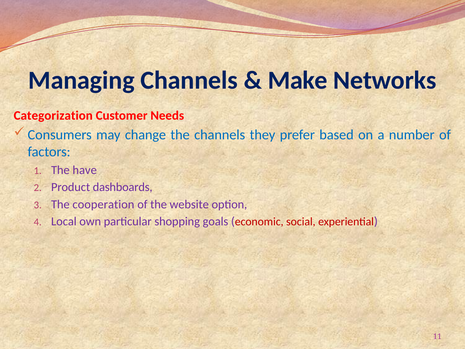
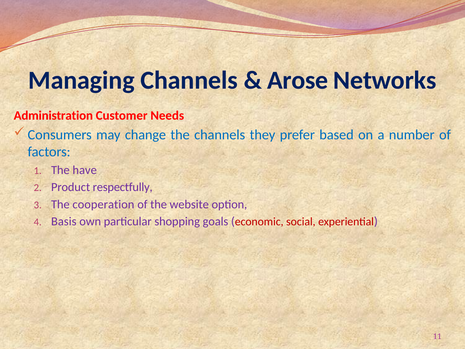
Make: Make -> Arose
Categorization: Categorization -> Administration
dashboards: dashboards -> respectfully
Local: Local -> Basis
